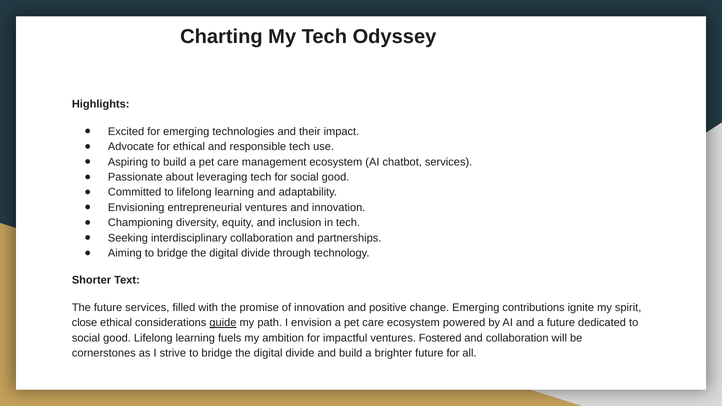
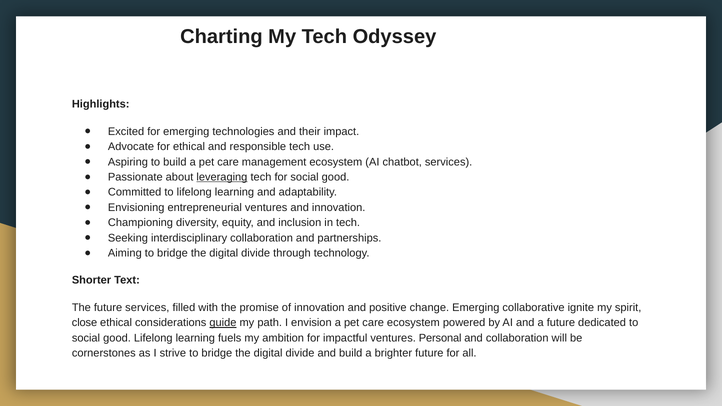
leveraging underline: none -> present
contributions: contributions -> collaborative
Fostered: Fostered -> Personal
